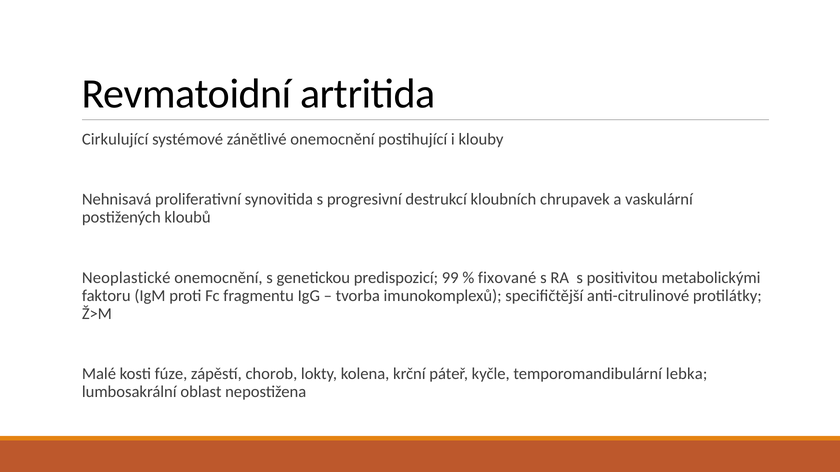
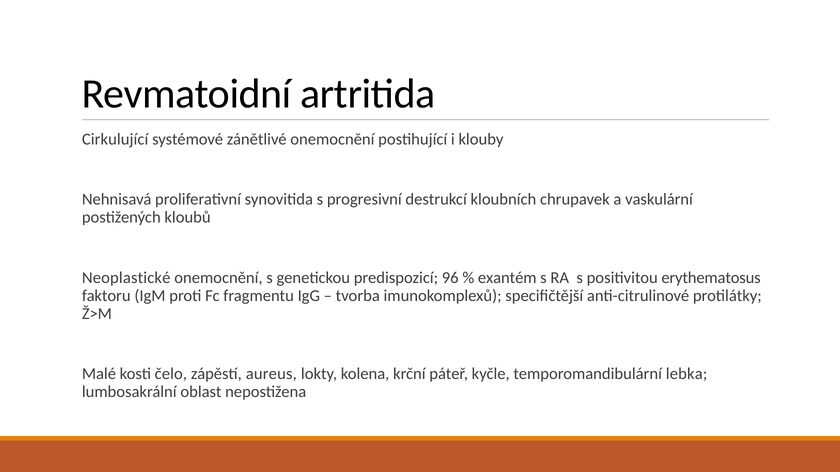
99: 99 -> 96
fixované: fixované -> exantém
metabolickými: metabolickými -> erythematosus
fúze: fúze -> čelo
chorob: chorob -> aureus
